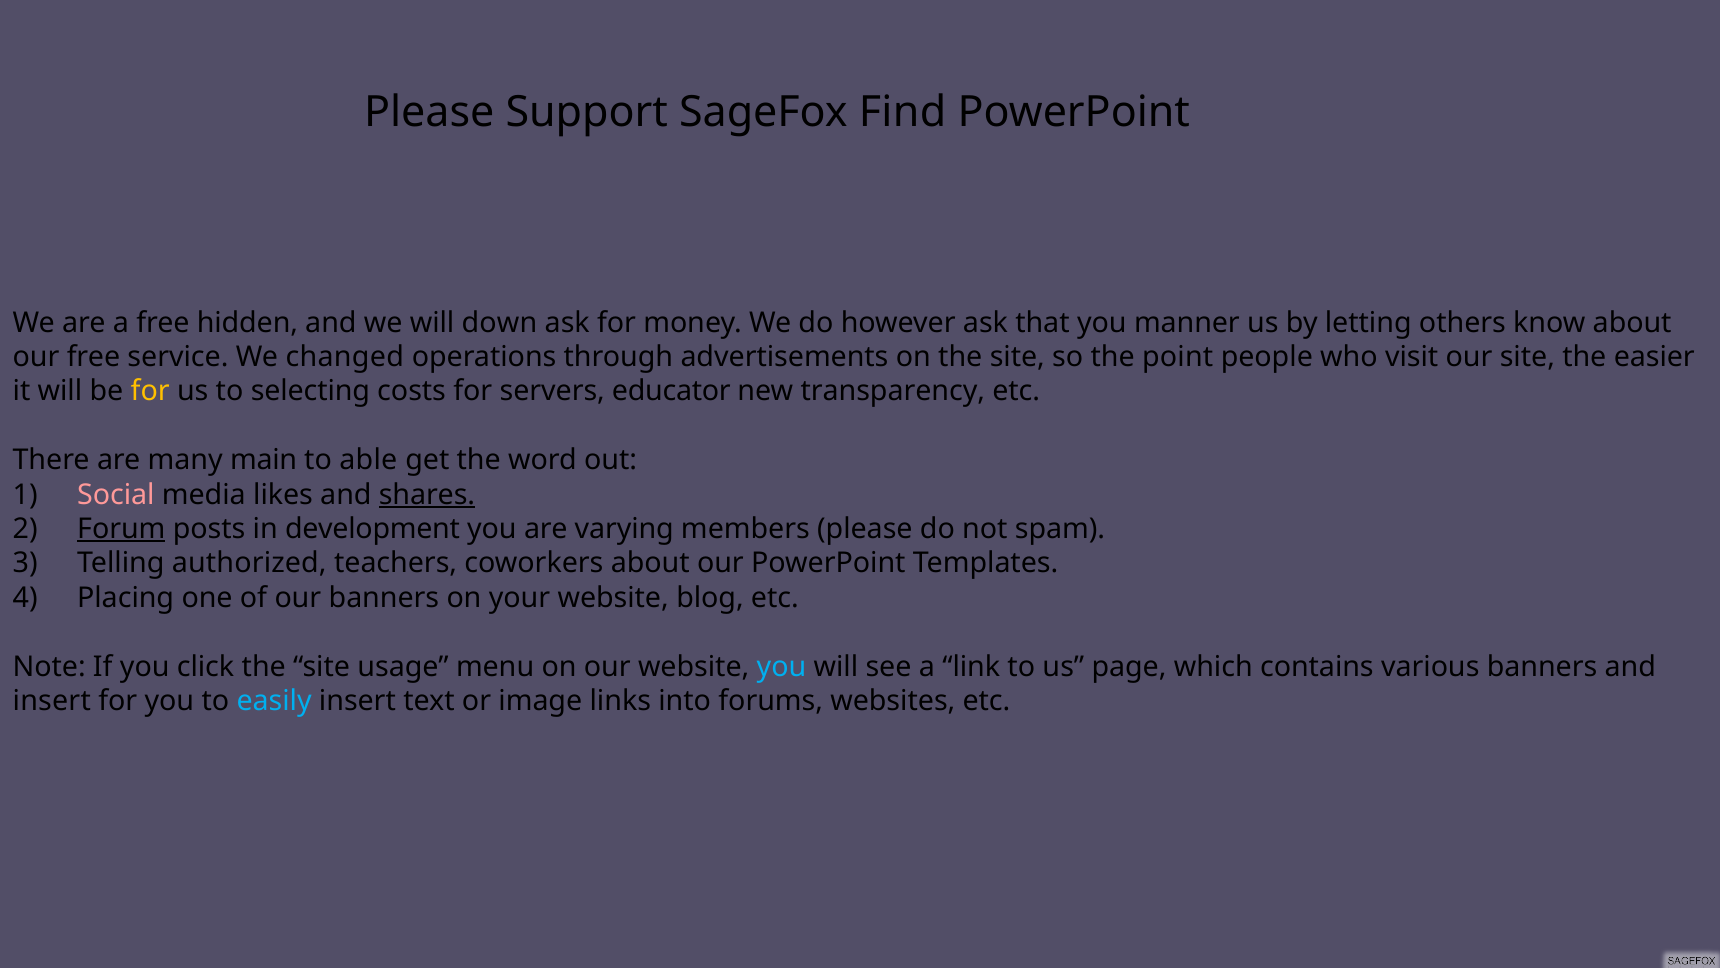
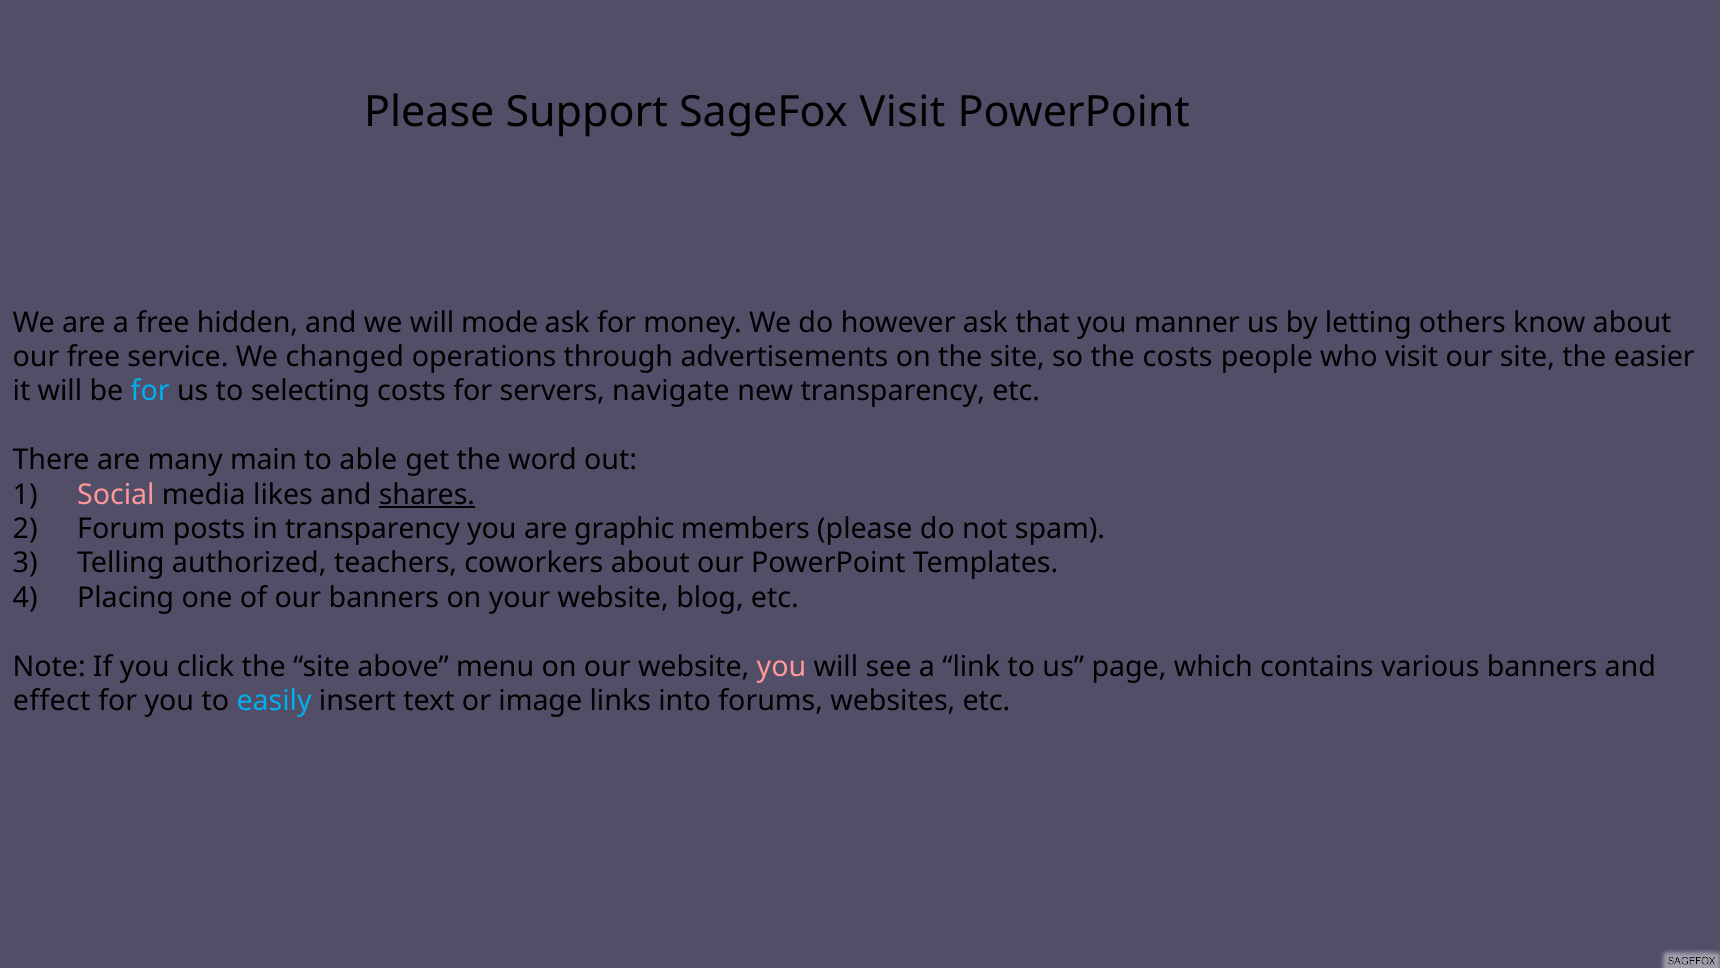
SageFox Find: Find -> Visit
down: down -> mode
the point: point -> costs
for at (150, 391) colour: yellow -> light blue
educator: educator -> navigate
Forum underline: present -> none
in development: development -> transparency
varying: varying -> graphic
usage: usage -> above
you at (781, 666) colour: light blue -> pink
insert at (52, 701): insert -> effect
